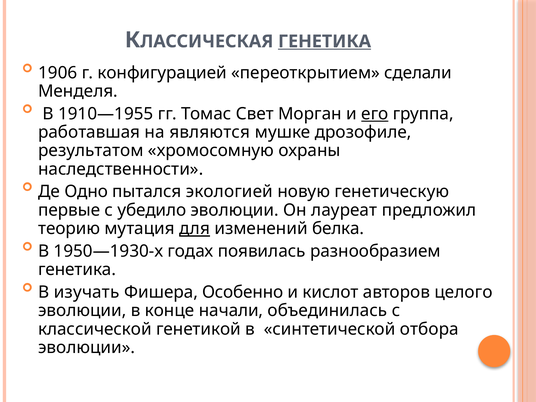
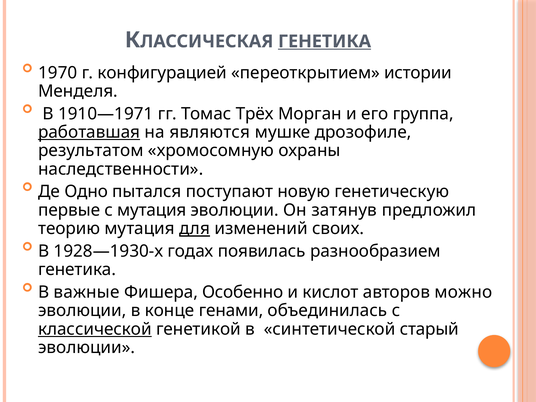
1906: 1906 -> 1970
сделали: сделали -> истории
1910—1955: 1910—1955 -> 1910—1971
Свет: Свет -> Трёх
его underline: present -> none
работавшая underline: none -> present
экологией: экологией -> поступают
с убедило: убедило -> мутация
лауреат: лауреат -> затянув
белка: белка -> своих
1950—1930-х: 1950—1930-х -> 1928—1930-х
изучать: изучать -> важные
целого: целого -> можно
начали: начали -> генами
классической underline: none -> present
отбора: отбора -> старый
